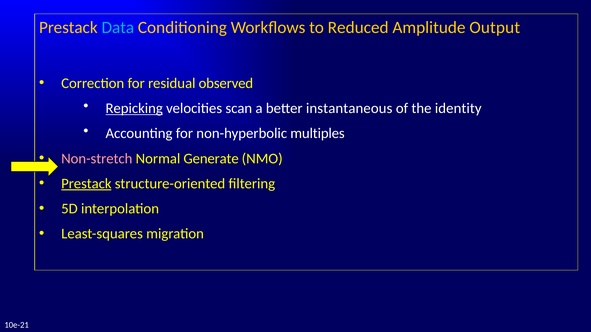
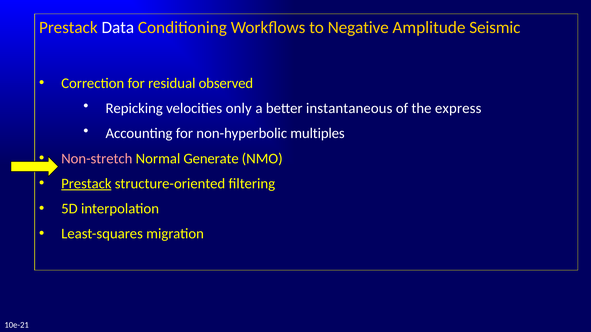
Data colour: light blue -> white
Reduced: Reduced -> Negative
Output: Output -> Seismic
Repicking underline: present -> none
scan: scan -> only
identity: identity -> express
